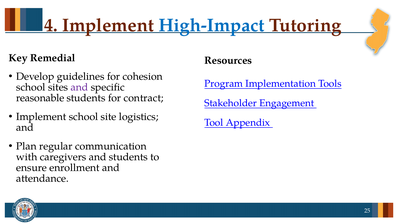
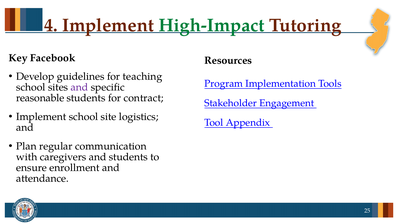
High-Impact colour: blue -> green
Remedial: Remedial -> Facebook
cohesion: cohesion -> teaching
